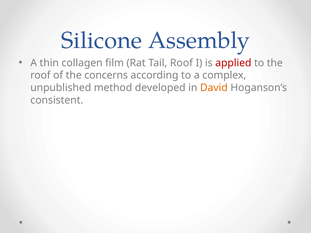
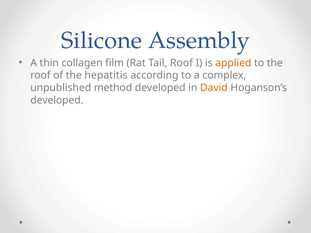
applied colour: red -> orange
concerns: concerns -> hepatitis
consistent at (57, 100): consistent -> developed
